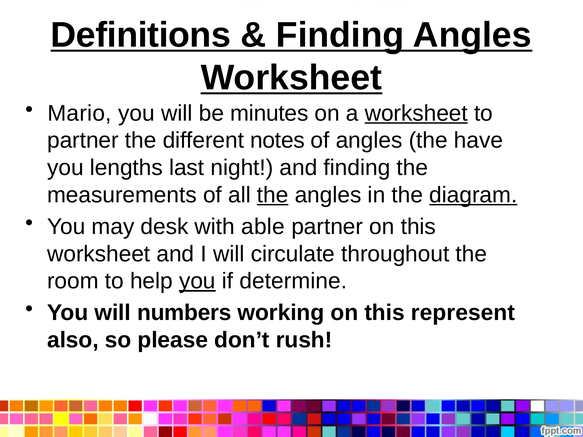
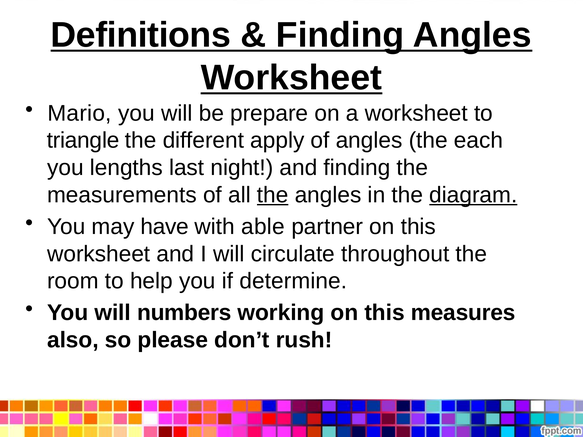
minutes: minutes -> prepare
worksheet at (416, 113) underline: present -> none
partner at (83, 141): partner -> triangle
notes: notes -> apply
have: have -> each
desk: desk -> have
you at (197, 281) underline: present -> none
represent: represent -> measures
